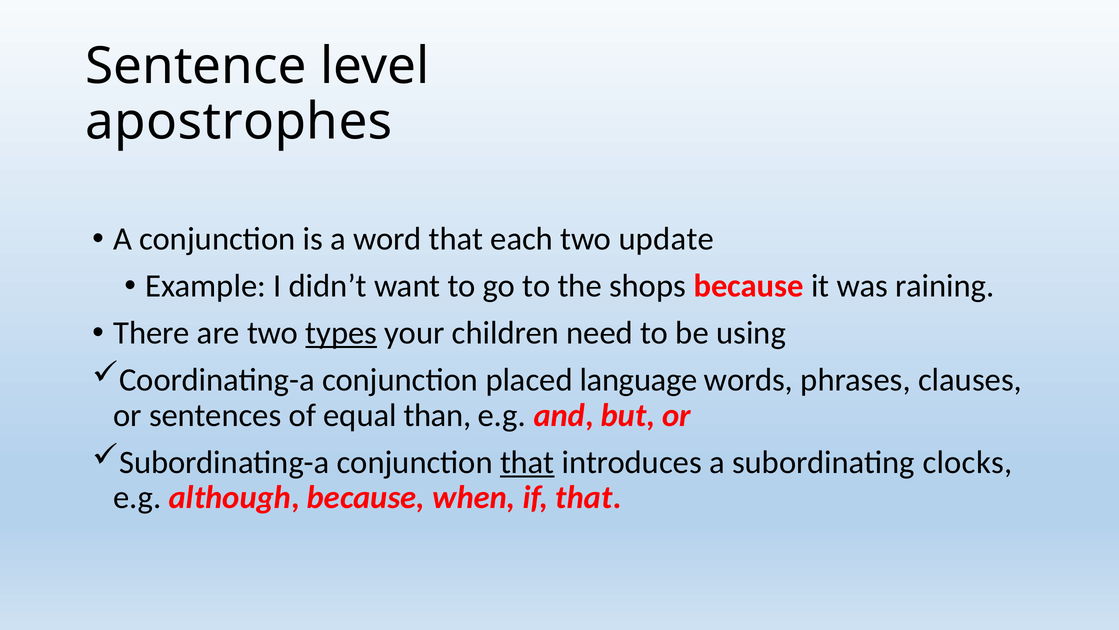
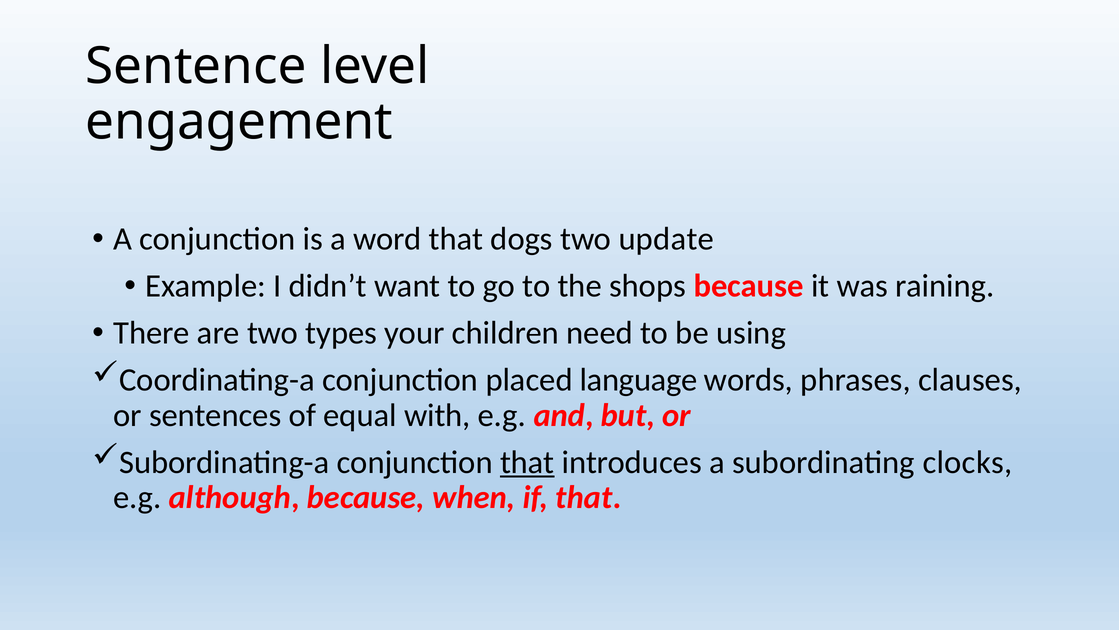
apostrophes: apostrophes -> engagement
each: each -> dogs
types underline: present -> none
than: than -> with
